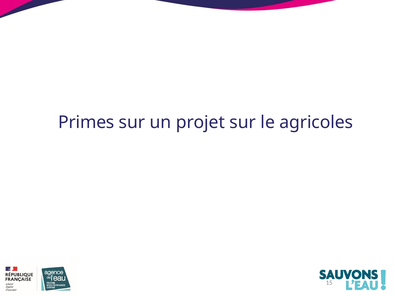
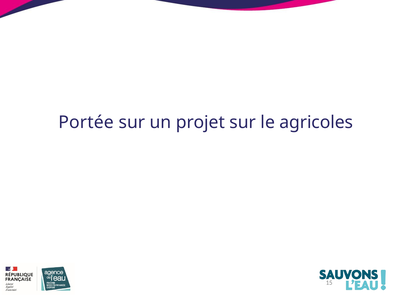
Primes: Primes -> Portée
